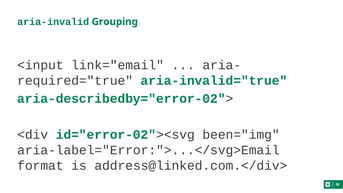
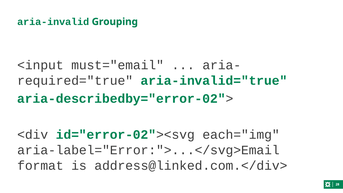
link="email: link="email -> must="email
been="img: been="img -> each="img
